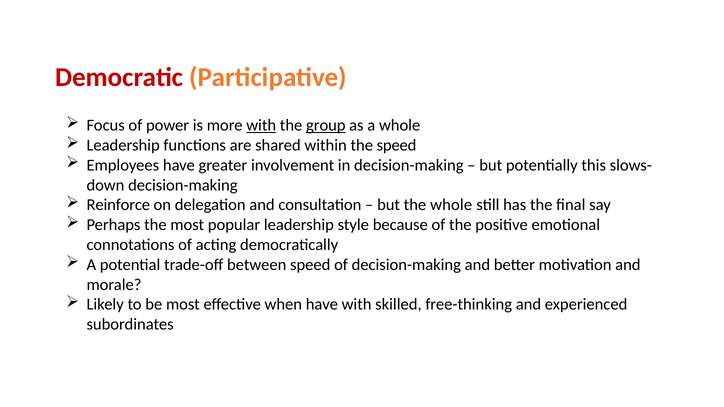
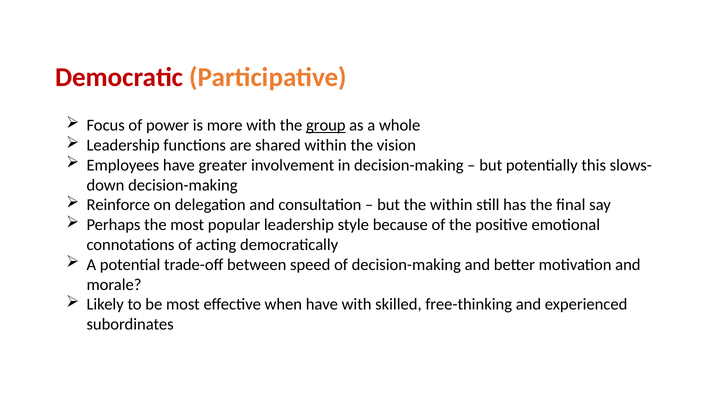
with at (261, 126) underline: present -> none
the speed: speed -> vision
the whole: whole -> within
